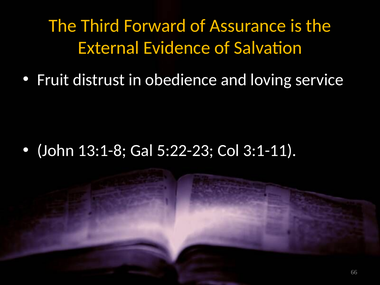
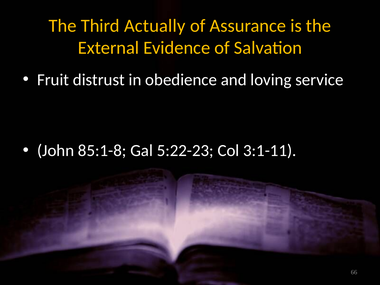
Forward: Forward -> Actually
13:1-8: 13:1-8 -> 85:1-8
